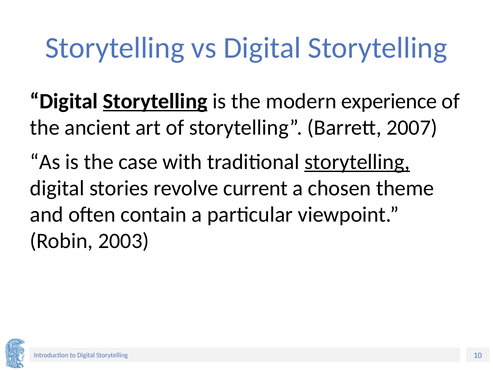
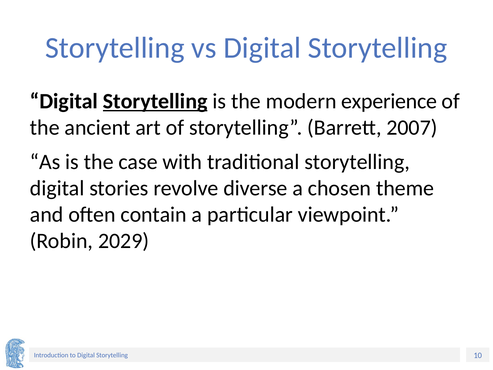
storytelling at (357, 162) underline: present -> none
current: current -> diverse
2003: 2003 -> 2029
